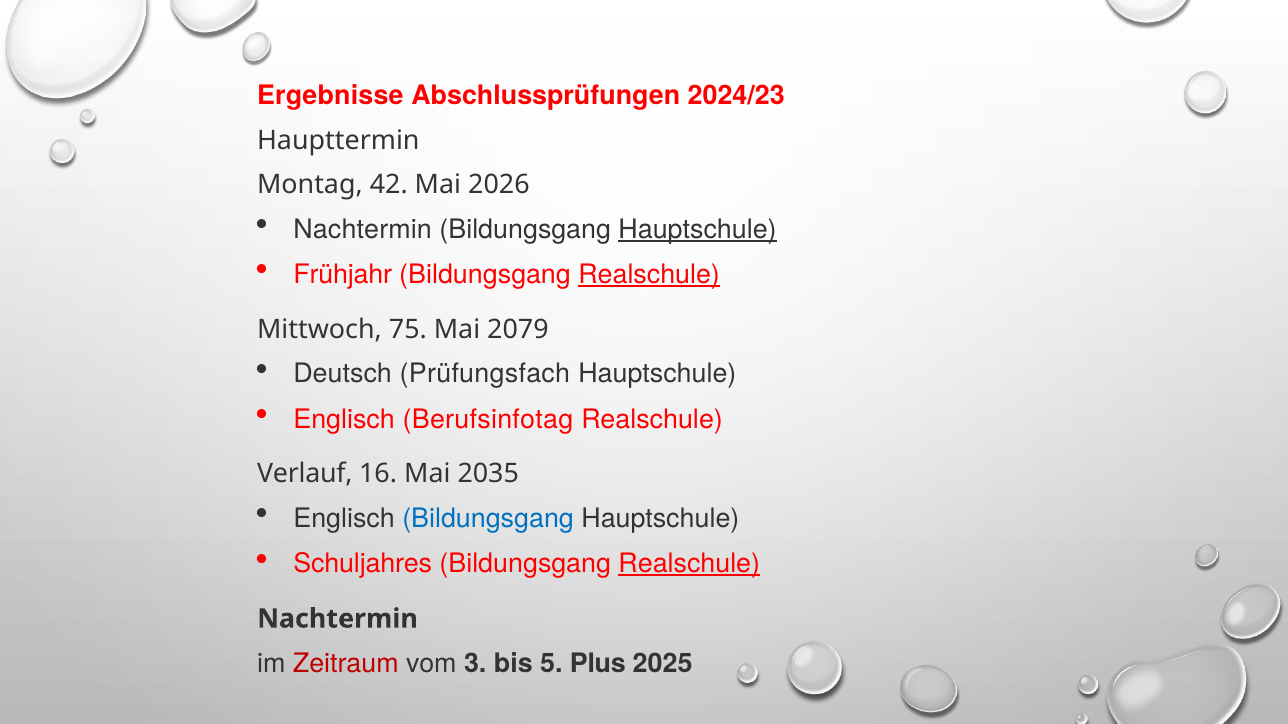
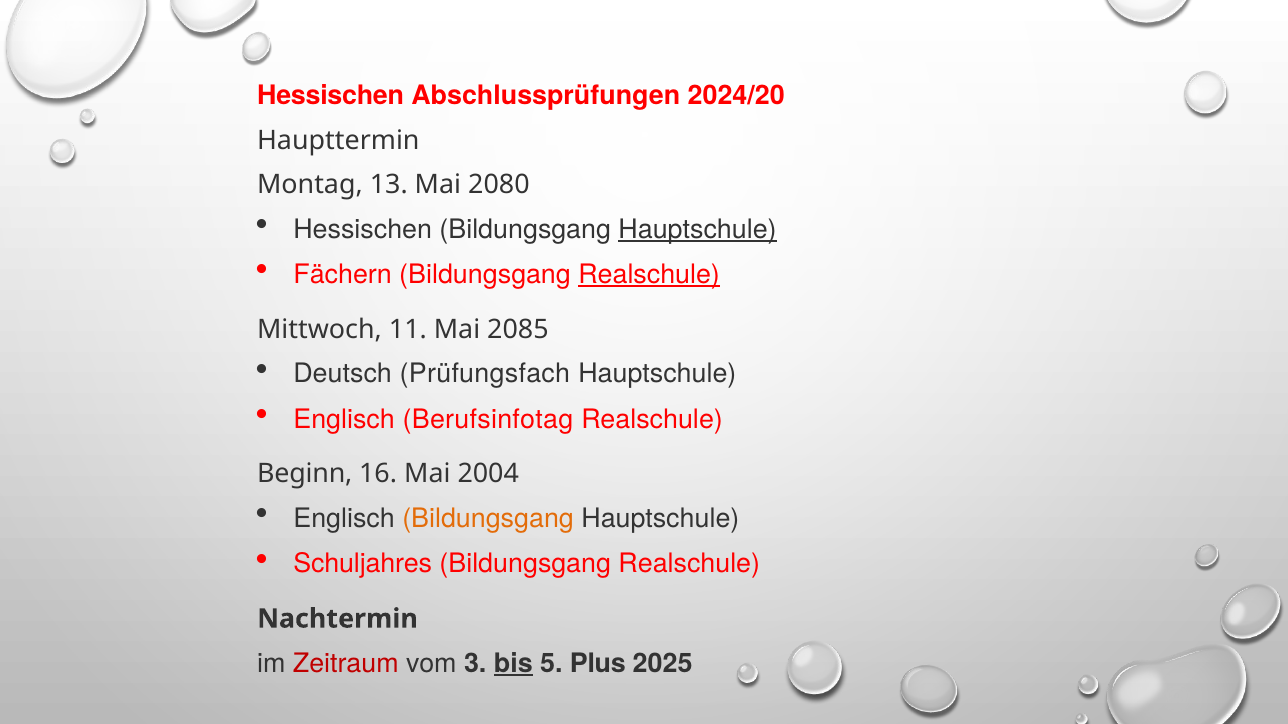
Ergebnisse at (330, 96): Ergebnisse -> Hessischen
2024/23: 2024/23 -> 2024/20
42: 42 -> 13
2026: 2026 -> 2080
Nachtermin at (363, 229): Nachtermin -> Hessischen
Frühjahr: Frühjahr -> Fächern
75: 75 -> 11
2079: 2079 -> 2085
Verlauf: Verlauf -> Beginn
2035: 2035 -> 2004
Bildungsgang at (488, 519) colour: blue -> orange
Realschule at (689, 564) underline: present -> none
bis underline: none -> present
